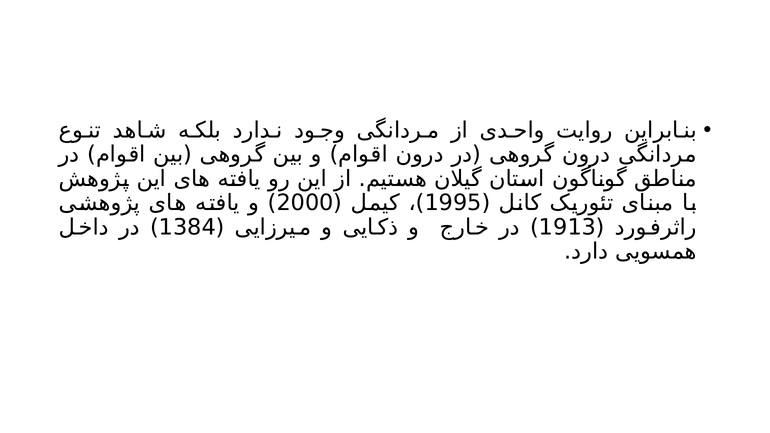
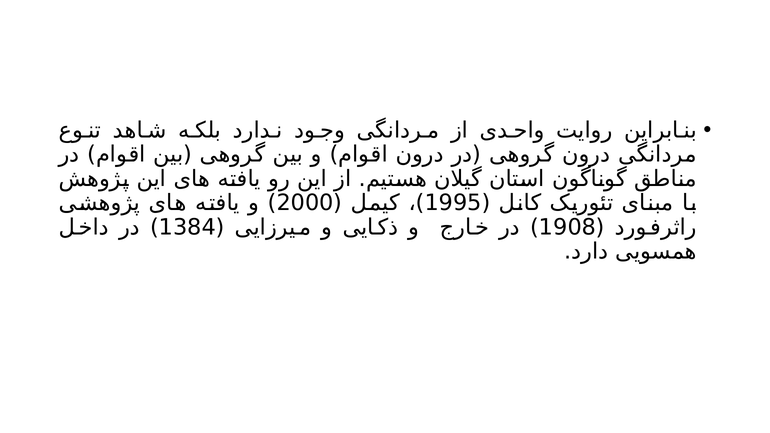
1913: 1913 -> 1908
